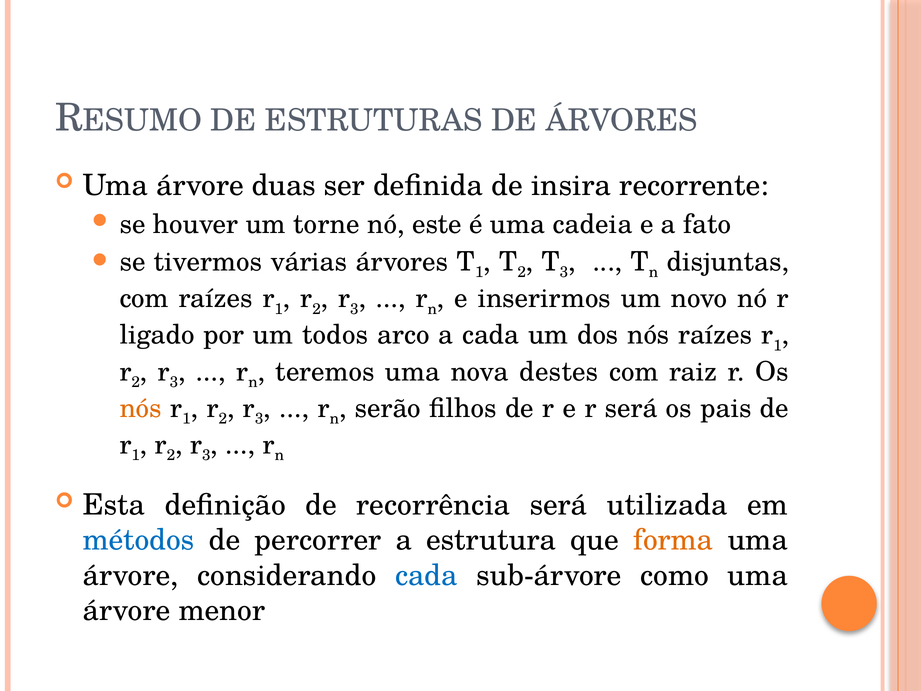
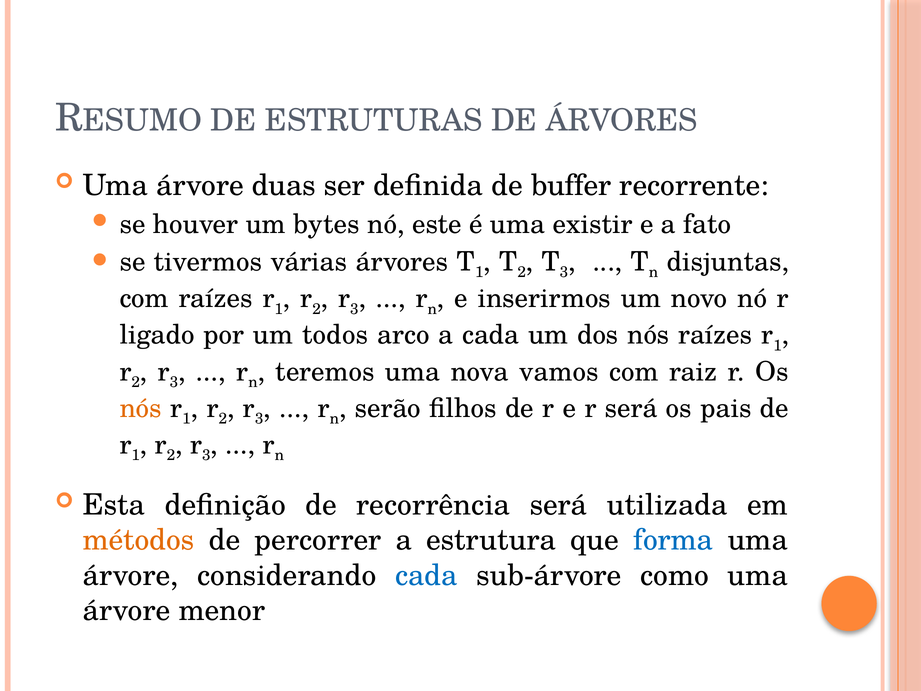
insira: insira -> buffer
torne: torne -> bytes
cadeia: cadeia -> existir
destes: destes -> vamos
métodos colour: blue -> orange
forma colour: orange -> blue
